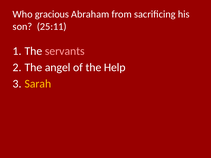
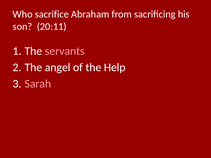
gracious: gracious -> sacrifice
25:11: 25:11 -> 20:11
Sarah colour: yellow -> pink
